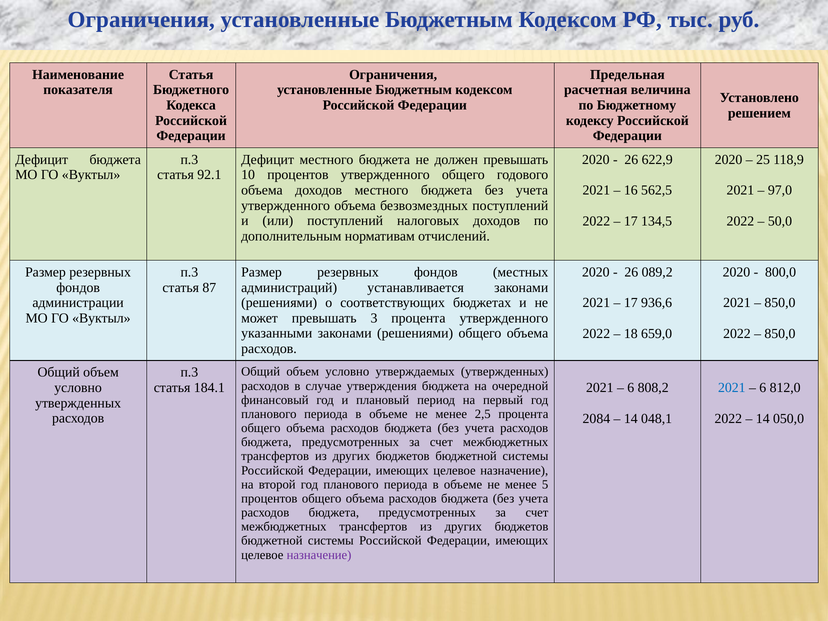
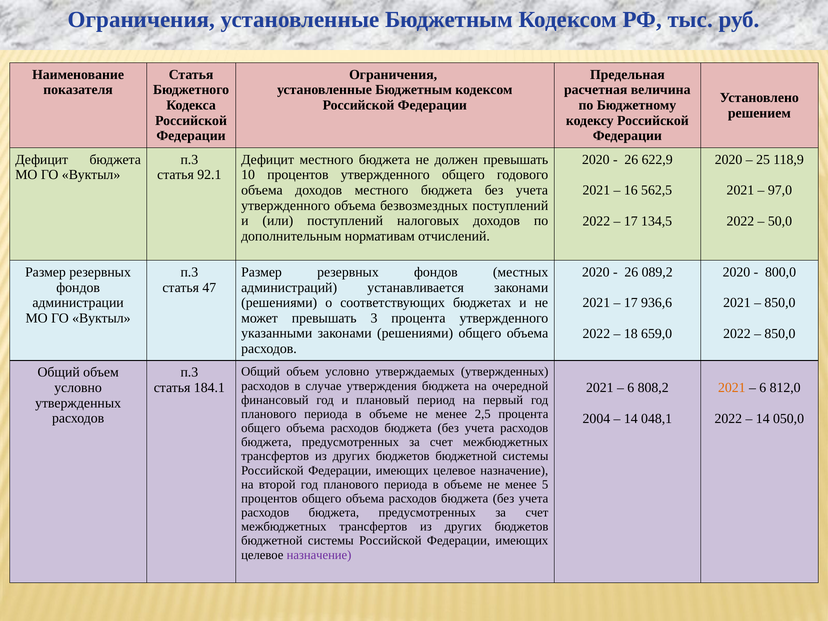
87: 87 -> 47
2021 at (732, 388) colour: blue -> orange
2084: 2084 -> 2004
